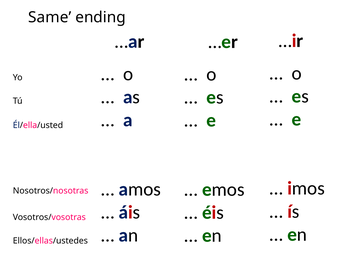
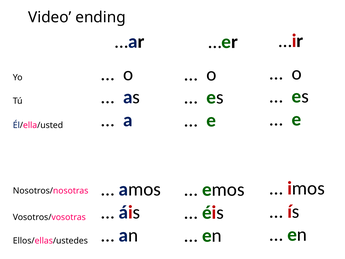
Same: Same -> Video
